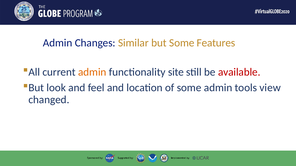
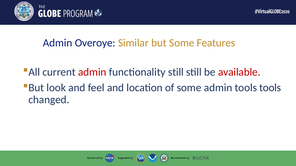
Changes: Changes -> Overoye
admin at (92, 72) colour: orange -> red
functionality site: site -> still
tools view: view -> tools
